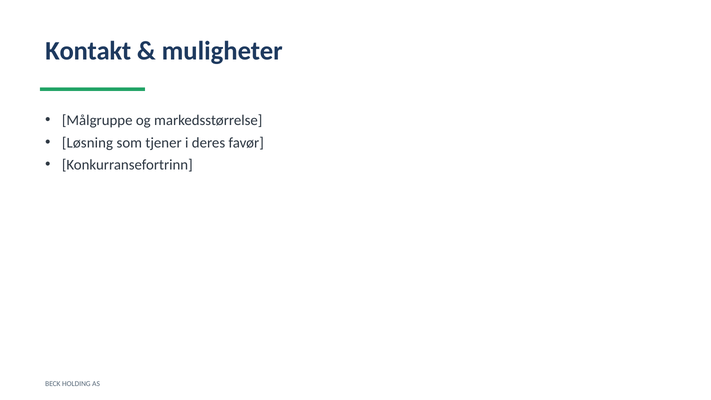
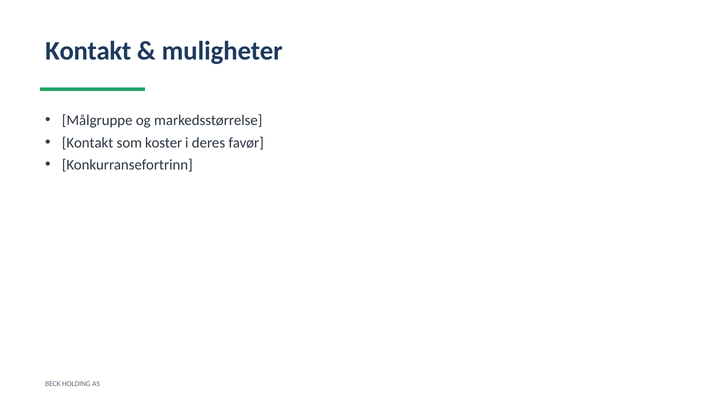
Løsning at (87, 143): Løsning -> Kontakt
tjener: tjener -> koster
